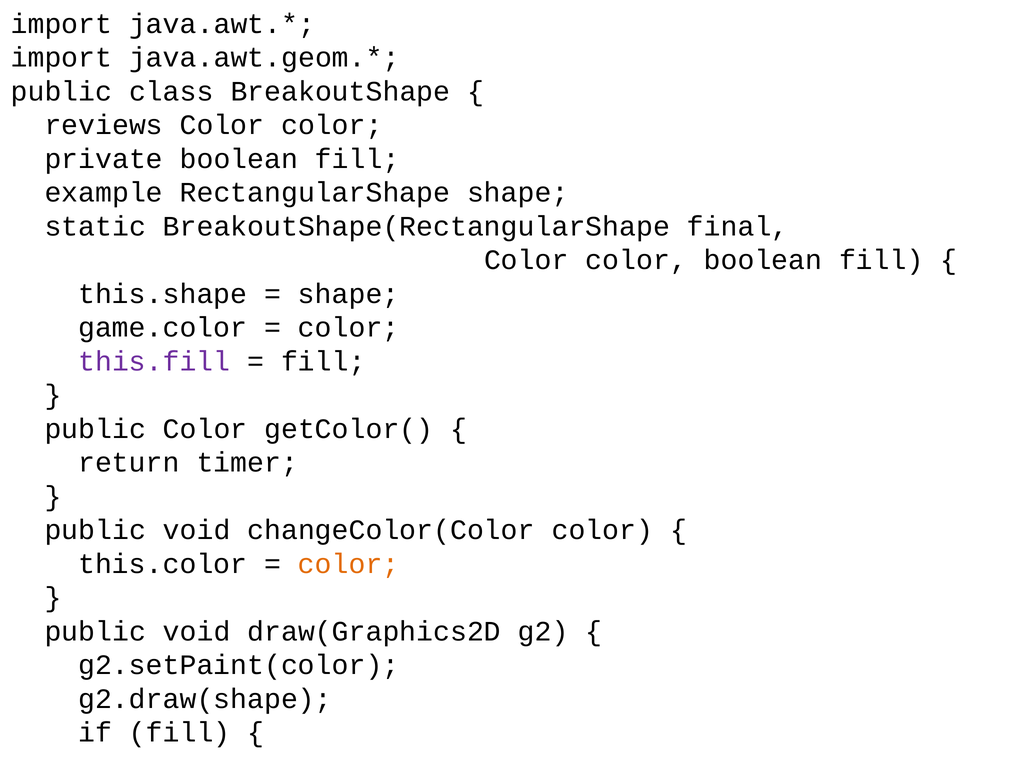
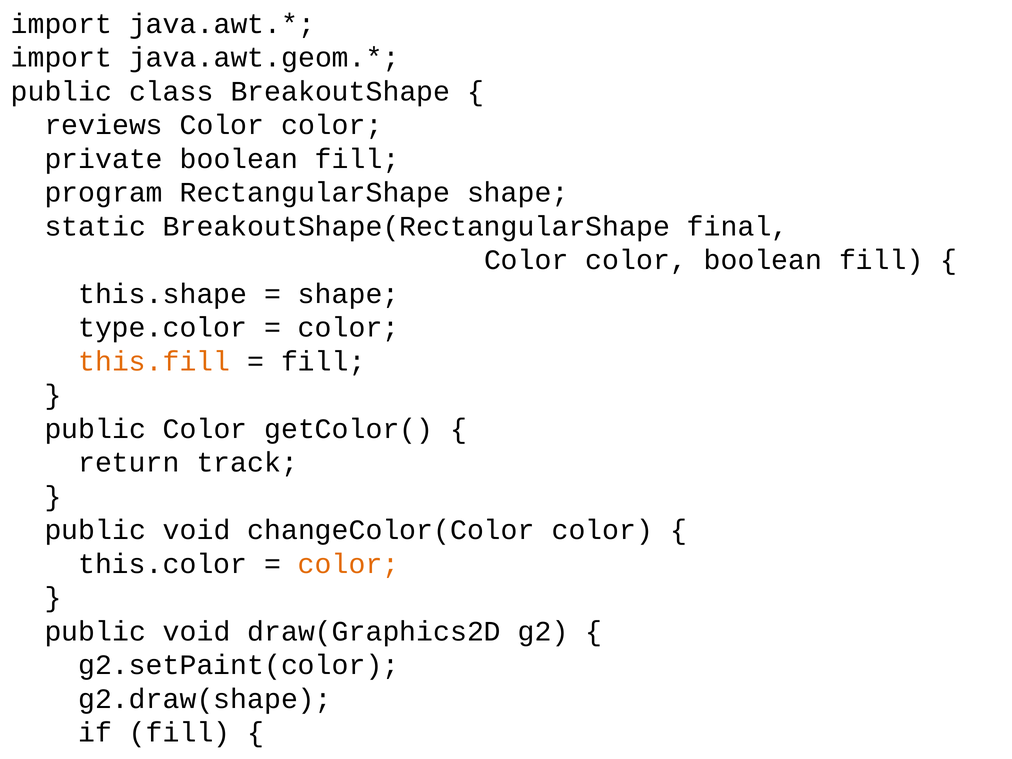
example: example -> program
game.color: game.color -> type.color
this.fill colour: purple -> orange
timer: timer -> track
